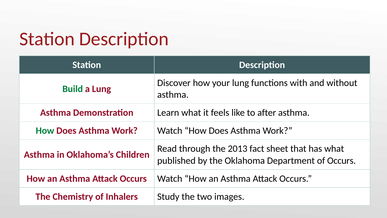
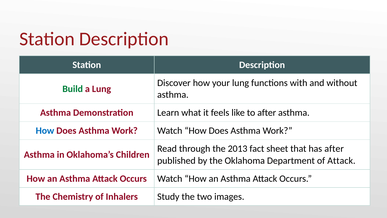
How at (45, 131) colour: green -> blue
has what: what -> after
of Occurs: Occurs -> Attack
